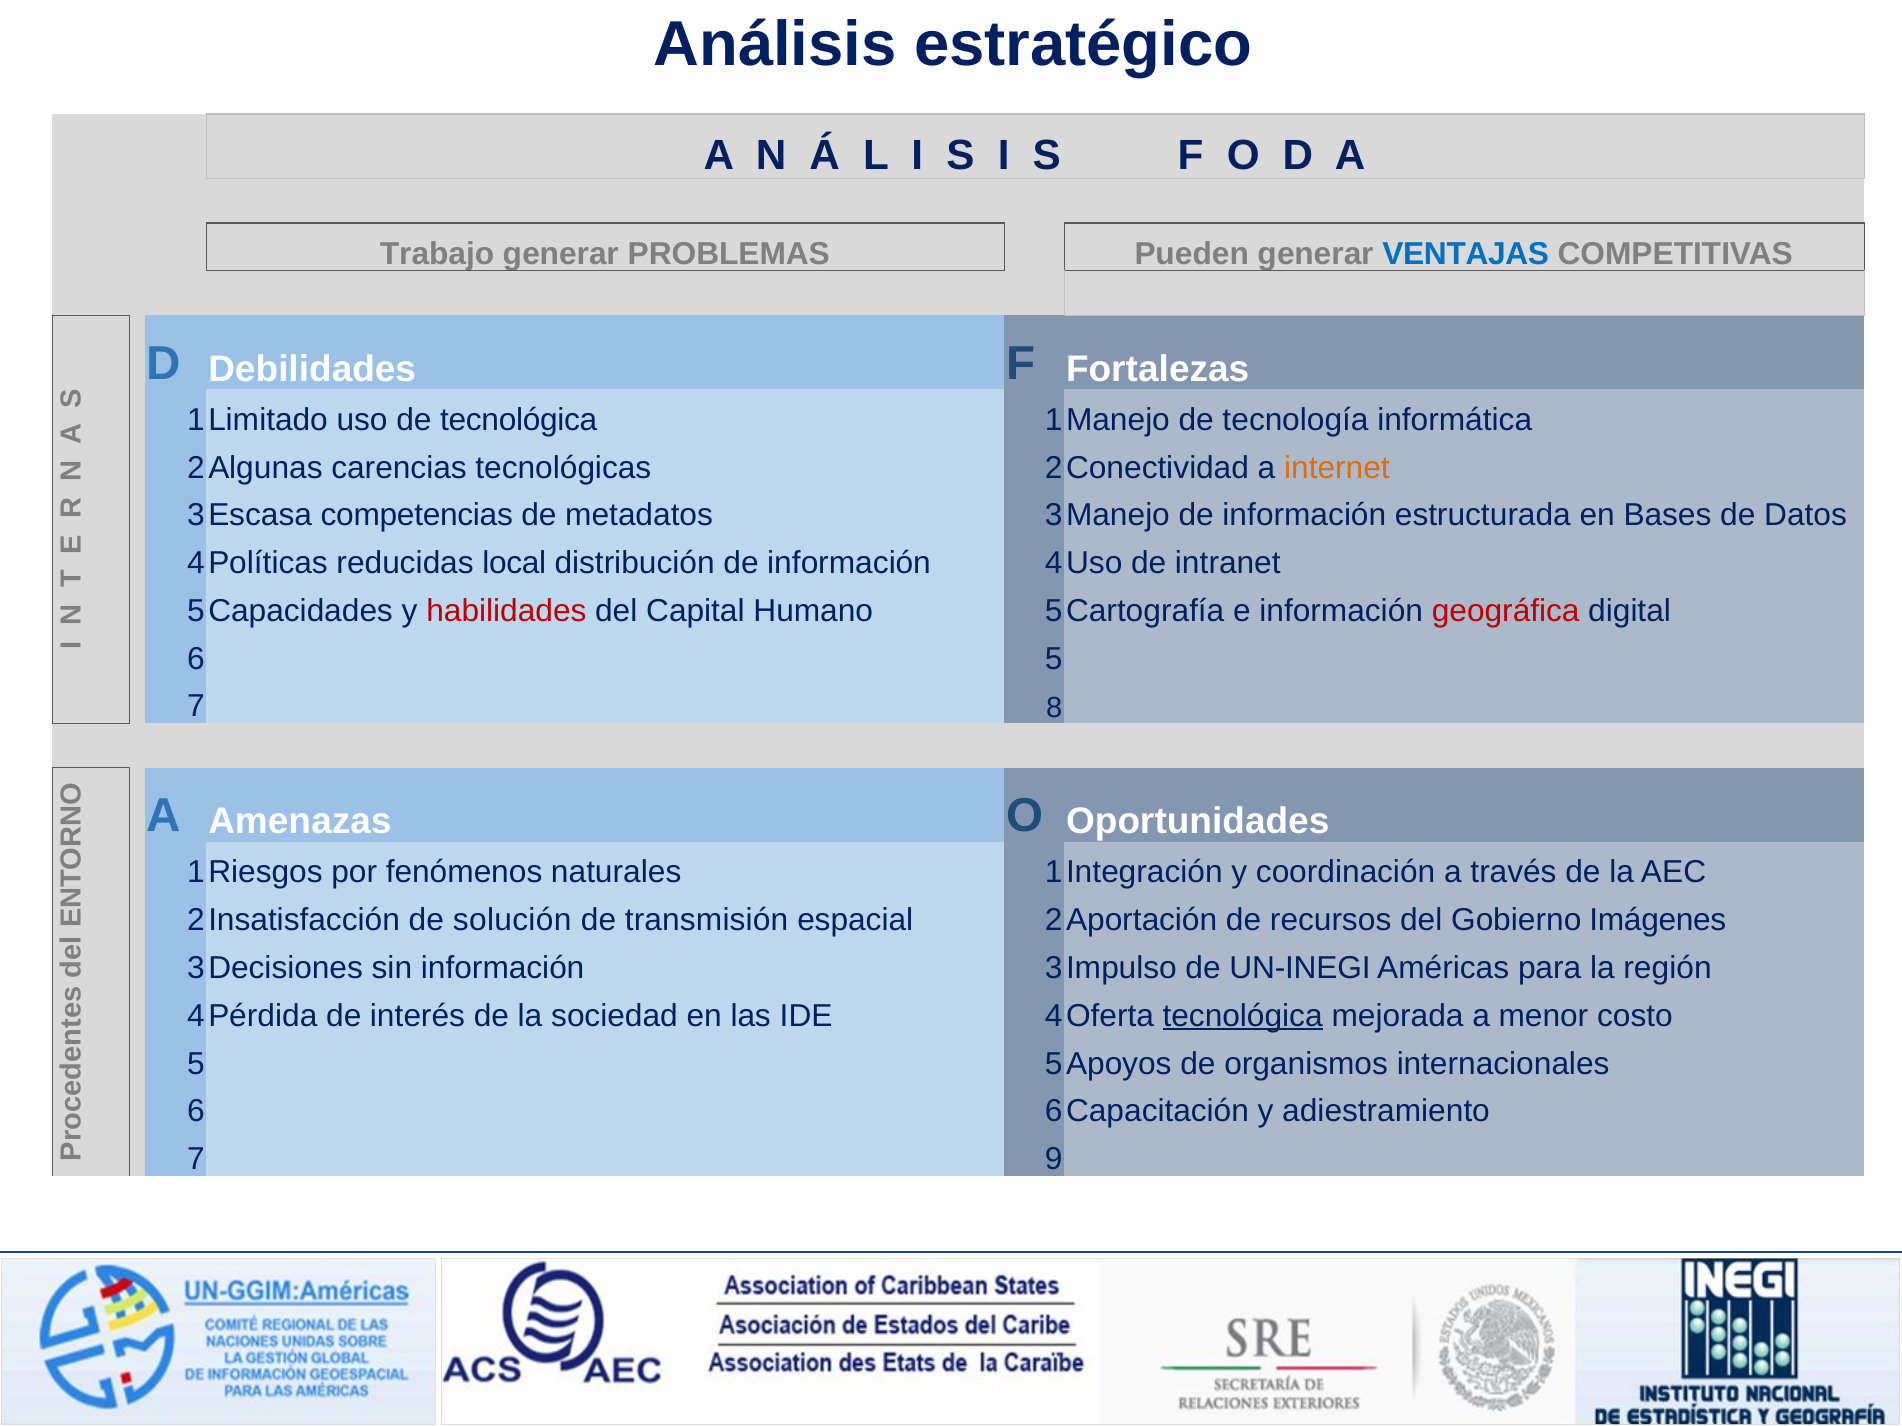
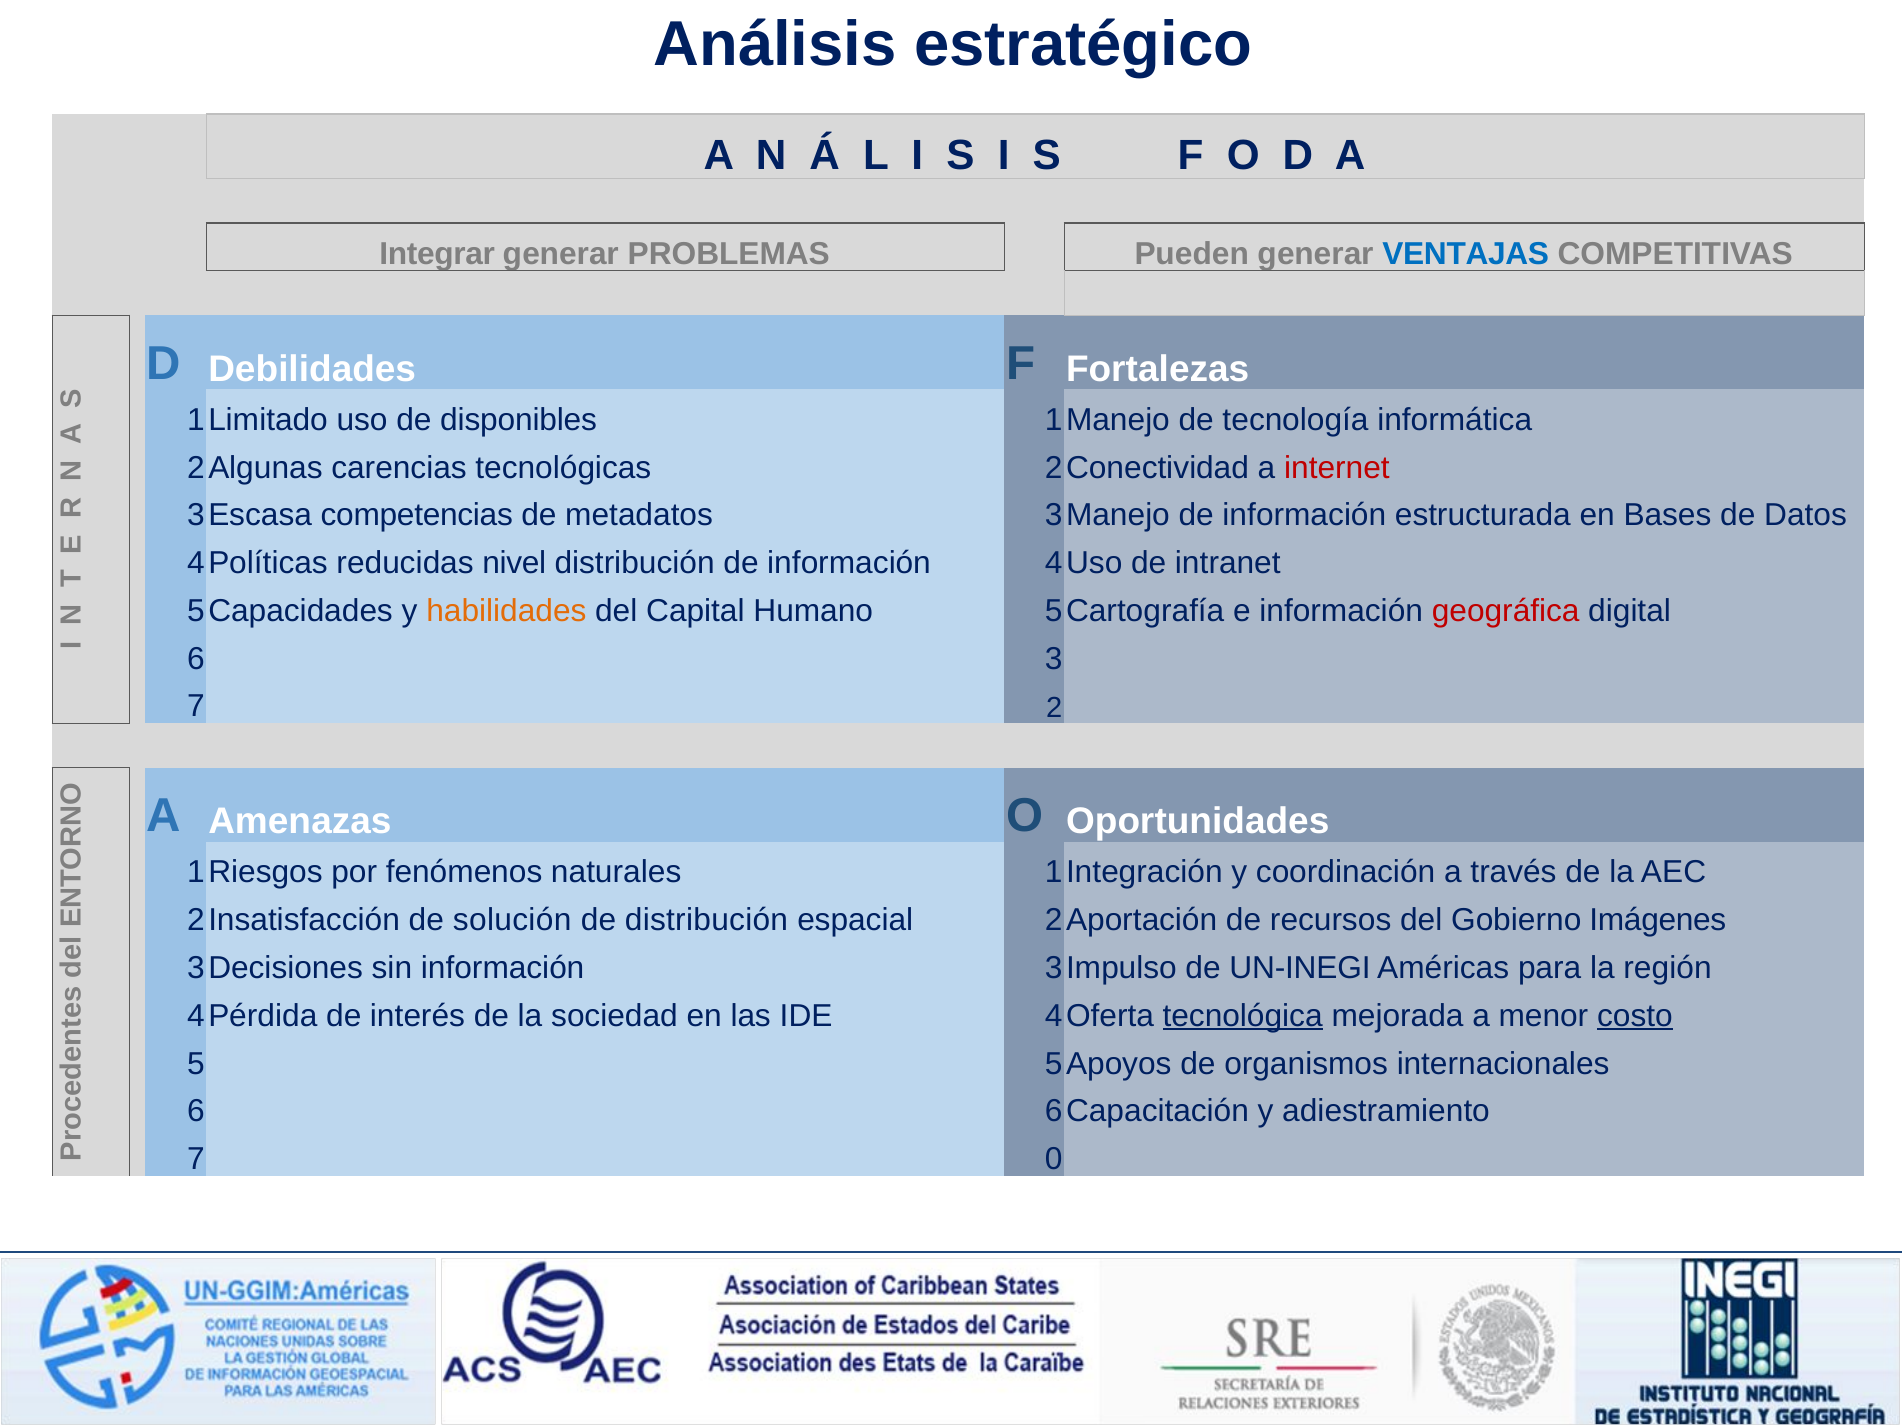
Trabajo: Trabajo -> Integrar
de tecnológica: tecnológica -> disponibles
internet colour: orange -> red
local: local -> nivel
habilidades colour: red -> orange
6 5: 5 -> 3
8: 8 -> 2
de transmisión: transmisión -> distribución
costo underline: none -> present
9: 9 -> 0
